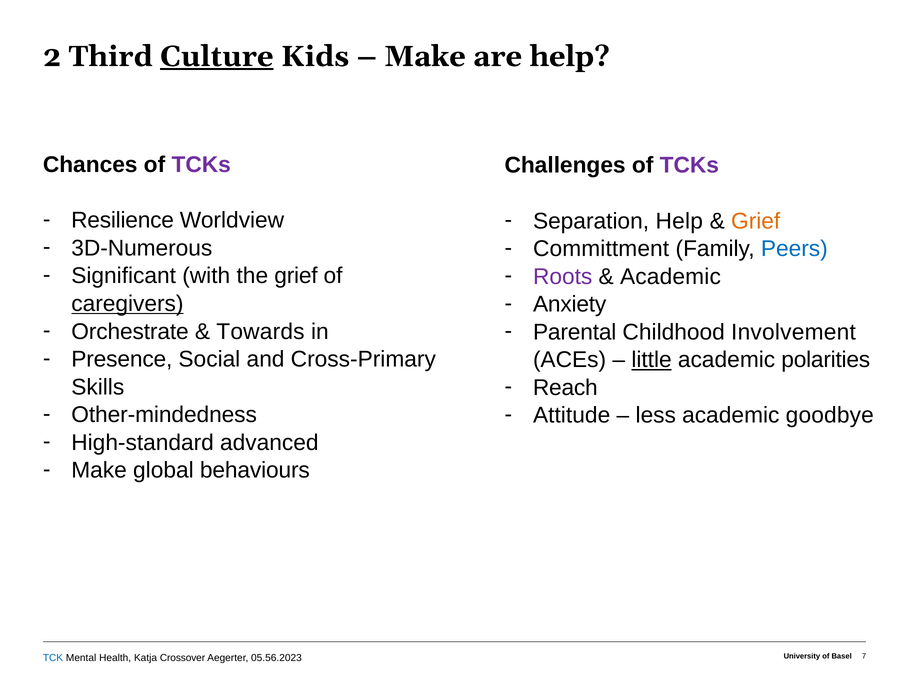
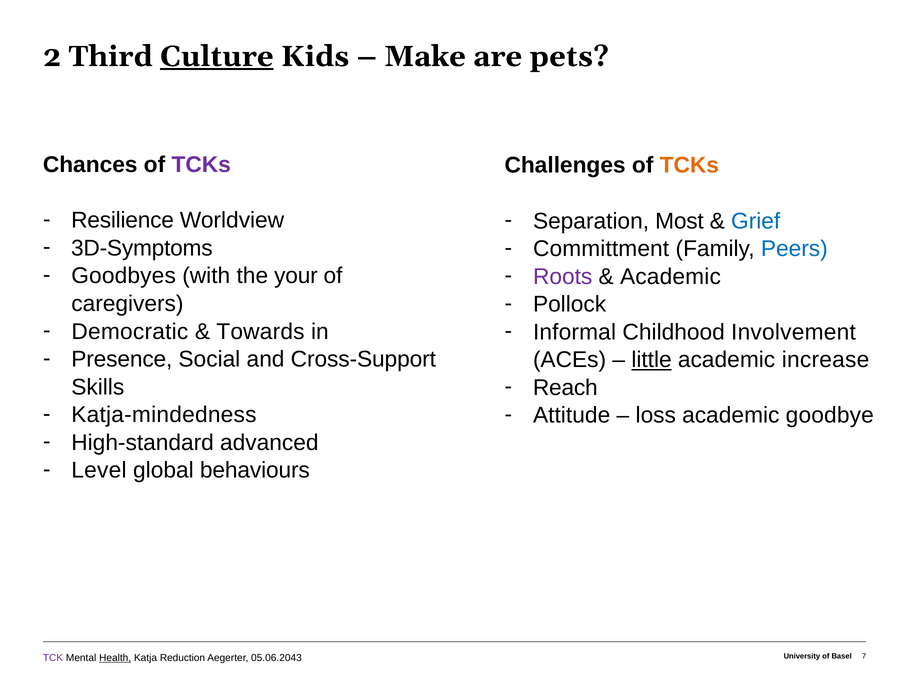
are help: help -> pets
TCKs at (689, 165) colour: purple -> orange
Separation Help: Help -> Most
Grief at (756, 221) colour: orange -> blue
3D-Numerous: 3D-Numerous -> 3D-Symptoms
Significant: Significant -> Goodbyes
the grief: grief -> your
Anxiety: Anxiety -> Pollock
caregivers underline: present -> none
Orchestrate: Orchestrate -> Democratic
Parental: Parental -> Informal
Cross-Primary: Cross-Primary -> Cross-Support
polarities: polarities -> increase
Other-mindedness: Other-mindedness -> Katja-mindedness
less: less -> loss
Make at (99, 470): Make -> Level
TCK colour: blue -> purple
Health underline: none -> present
Crossover: Crossover -> Reduction
05.56.2023: 05.56.2023 -> 05.06.2043
